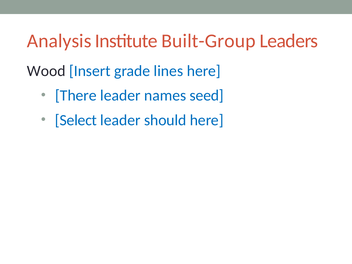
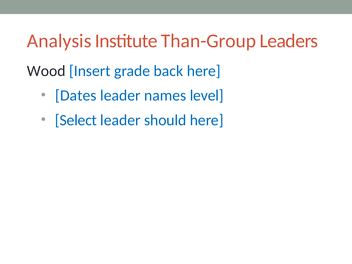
Built-Group: Built-Group -> Than-Group
lines: lines -> back
There: There -> Dates
seed: seed -> level
